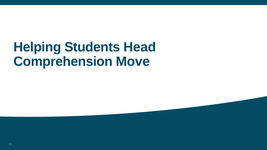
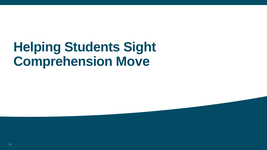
Head: Head -> Sight
